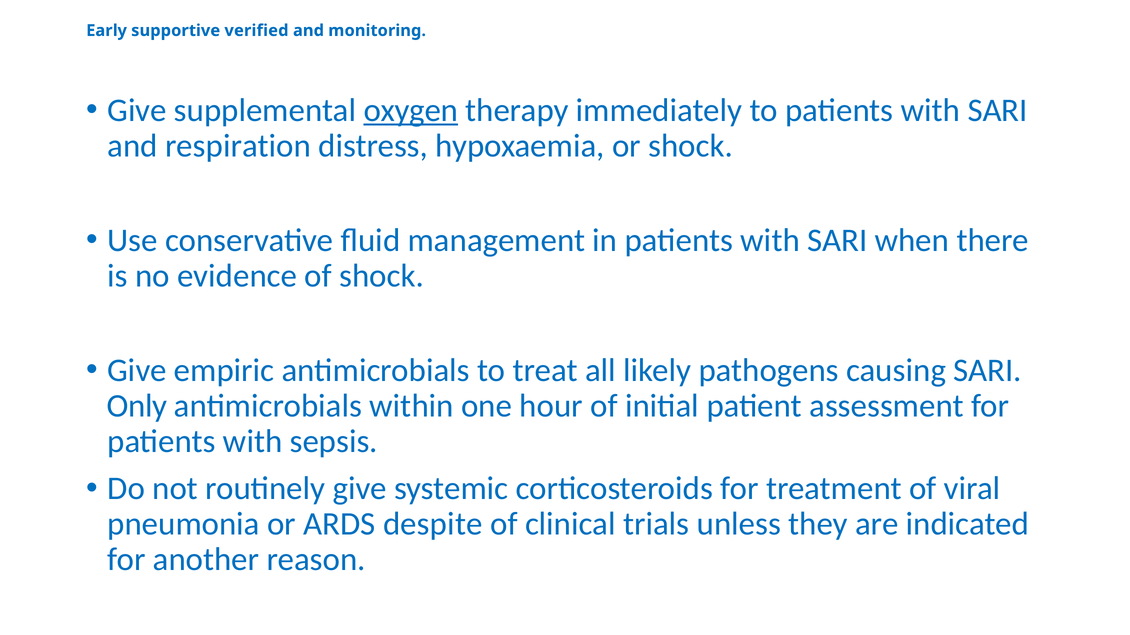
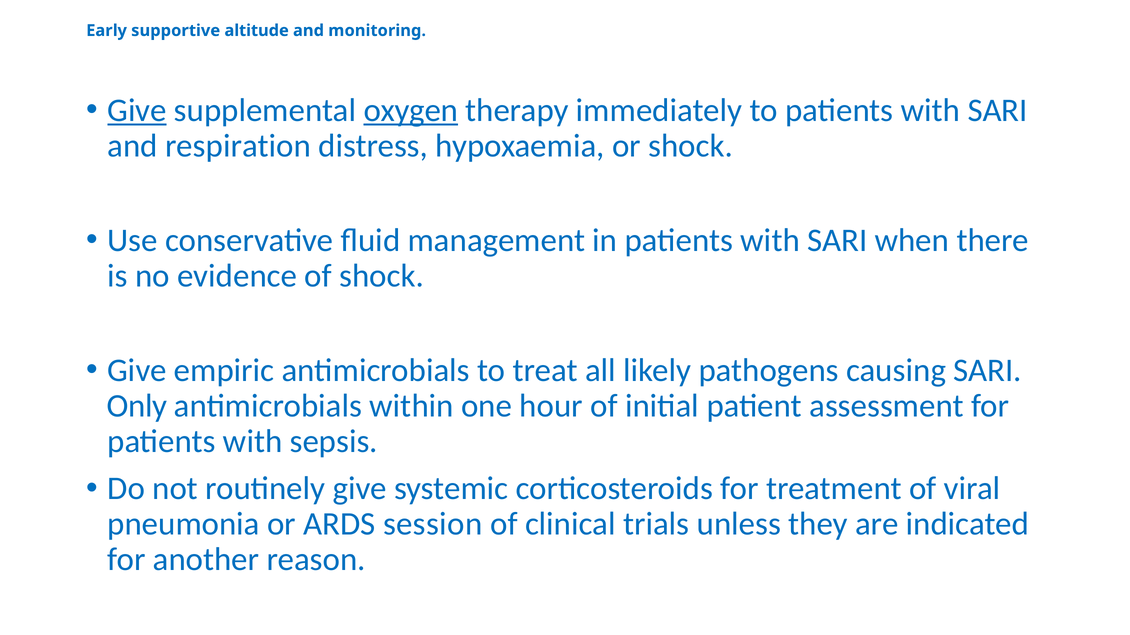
verified: verified -> altitude
Give at (137, 110) underline: none -> present
despite: despite -> session
